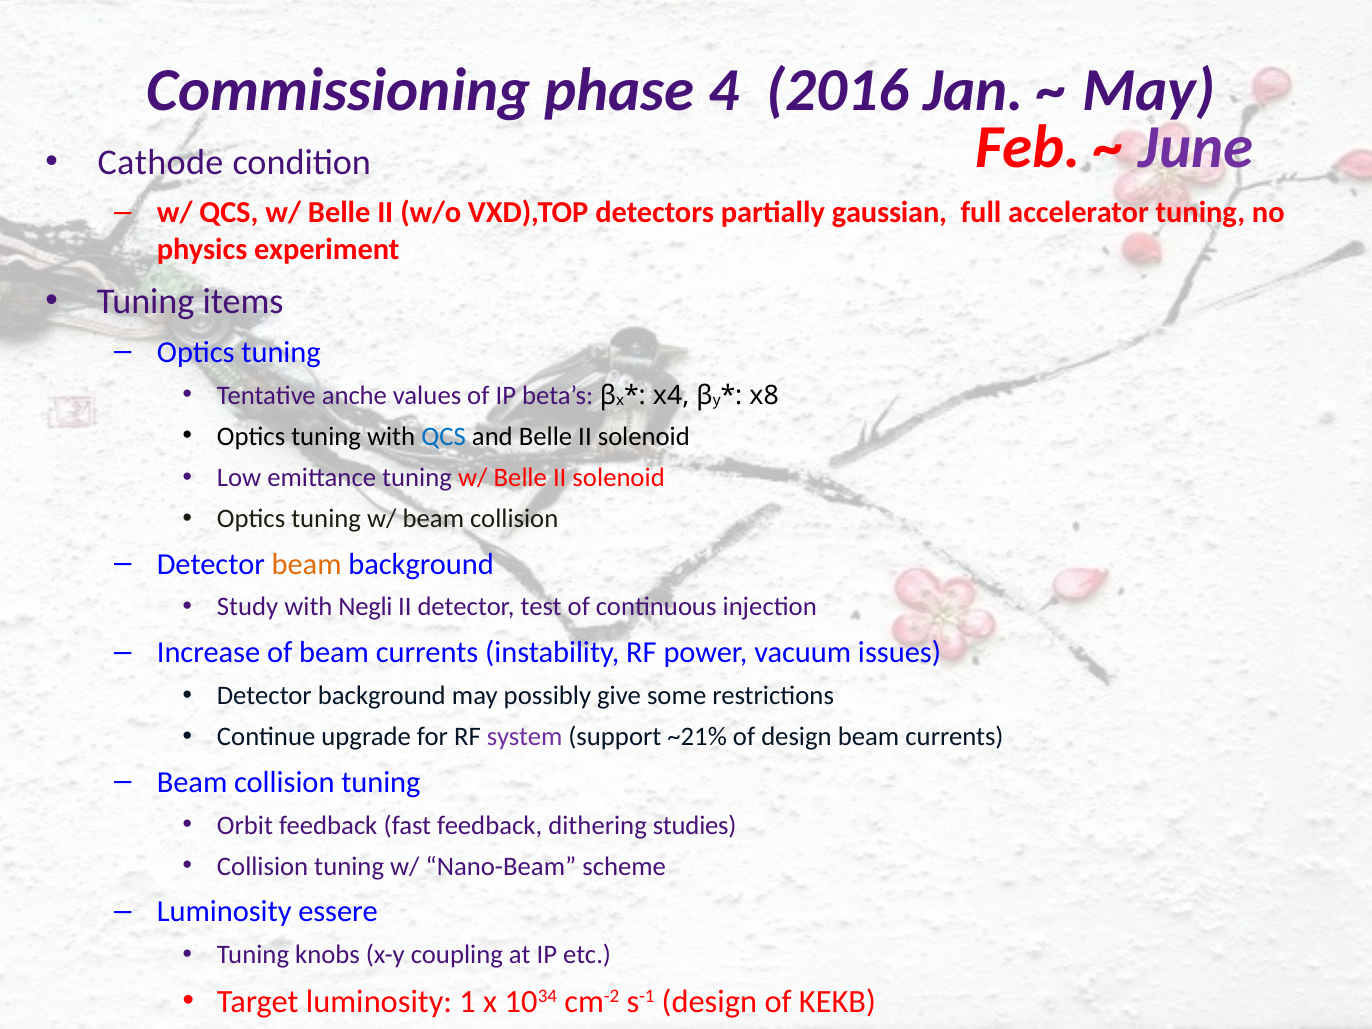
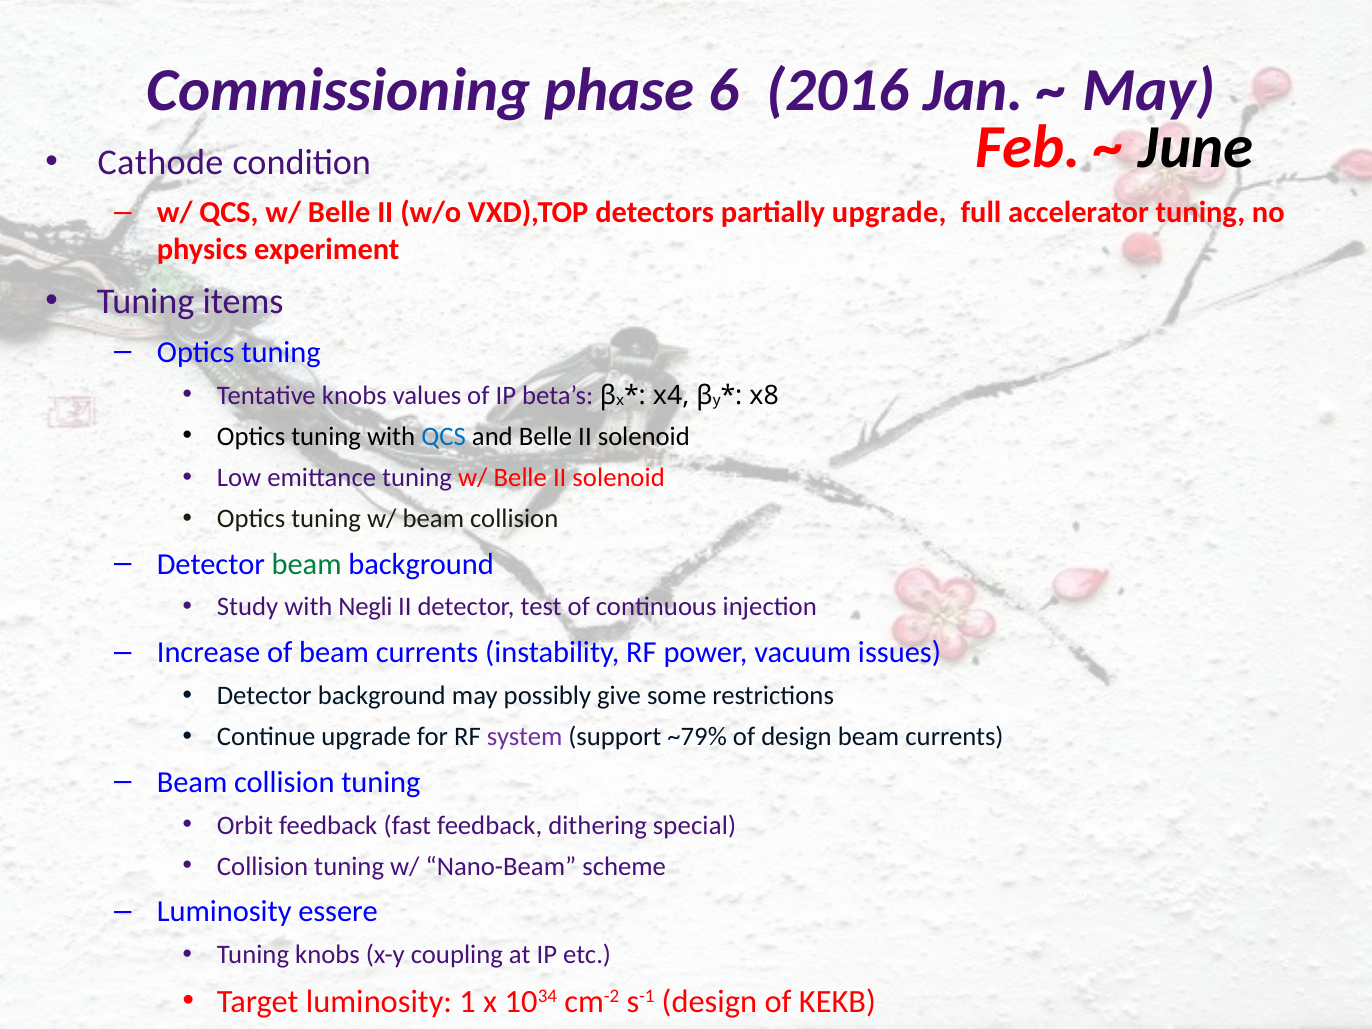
4: 4 -> 6
June colour: purple -> black
partially gaussian: gaussian -> upgrade
Tentative anche: anche -> knobs
beam at (307, 564) colour: orange -> green
~21%: ~21% -> ~79%
studies: studies -> special
